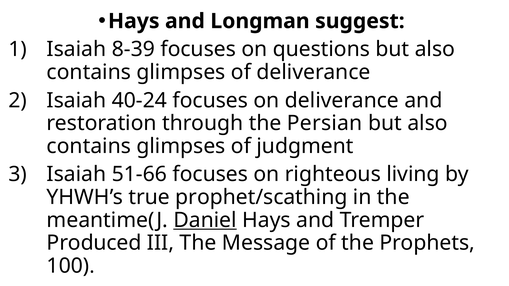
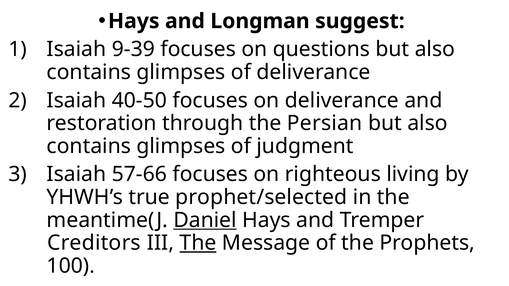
8-39: 8-39 -> 9-39
40-24: 40-24 -> 40-50
51-66: 51-66 -> 57-66
prophet/scathing: prophet/scathing -> prophet/selected
Produced: Produced -> Creditors
The at (198, 243) underline: none -> present
